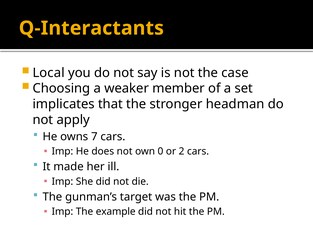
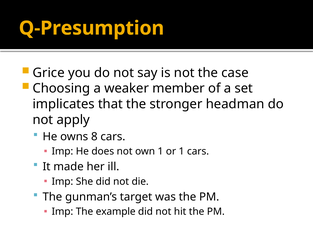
Q-Interactants: Q-Interactants -> Q-Presumption
Local: Local -> Grice
7: 7 -> 8
own 0: 0 -> 1
or 2: 2 -> 1
